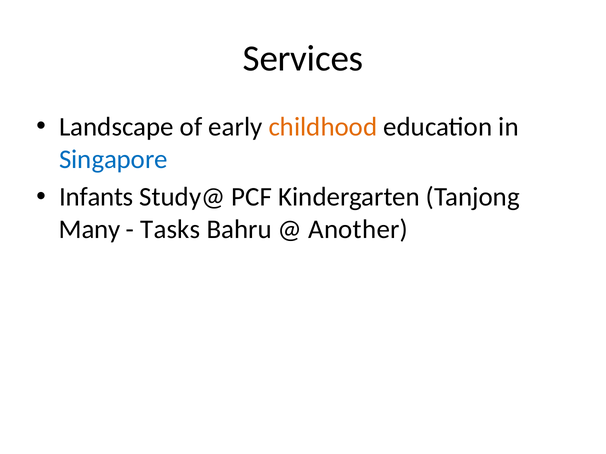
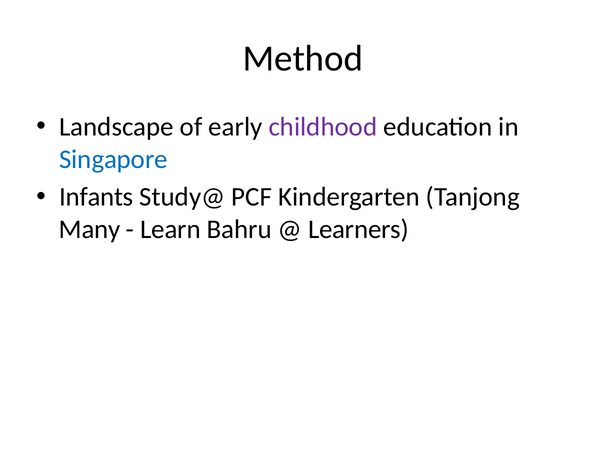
Services: Services -> Method
childhood colour: orange -> purple
Tasks: Tasks -> Learn
Another: Another -> Learners
